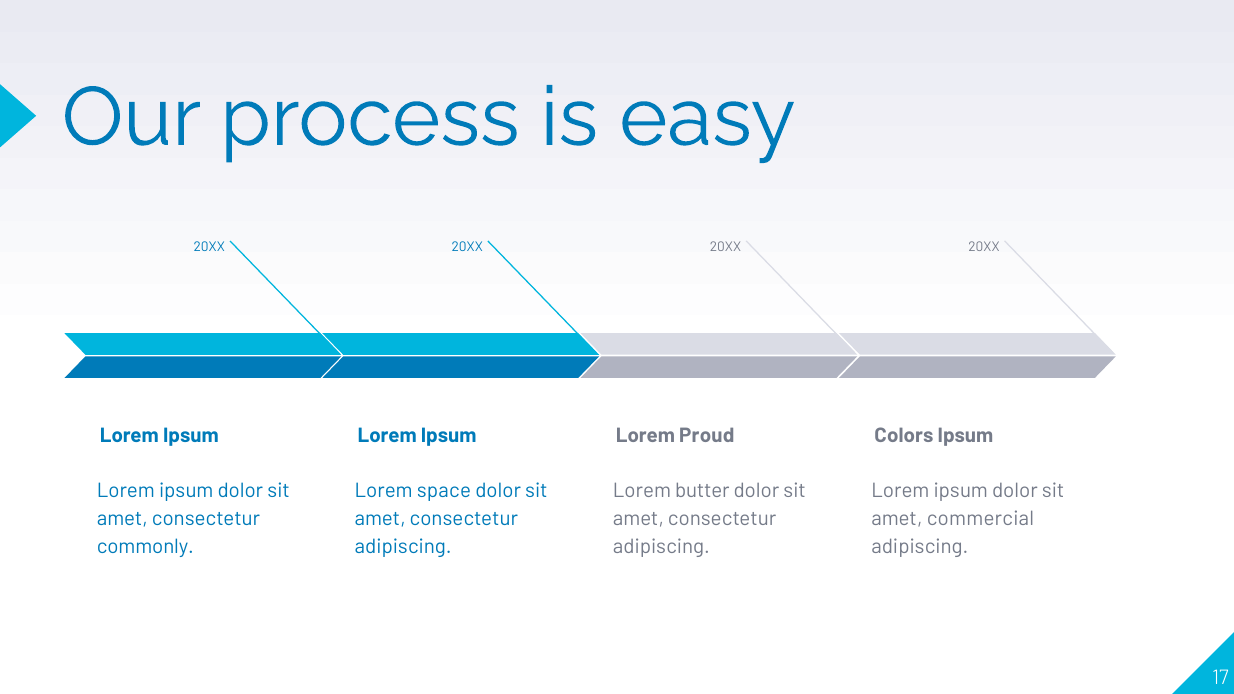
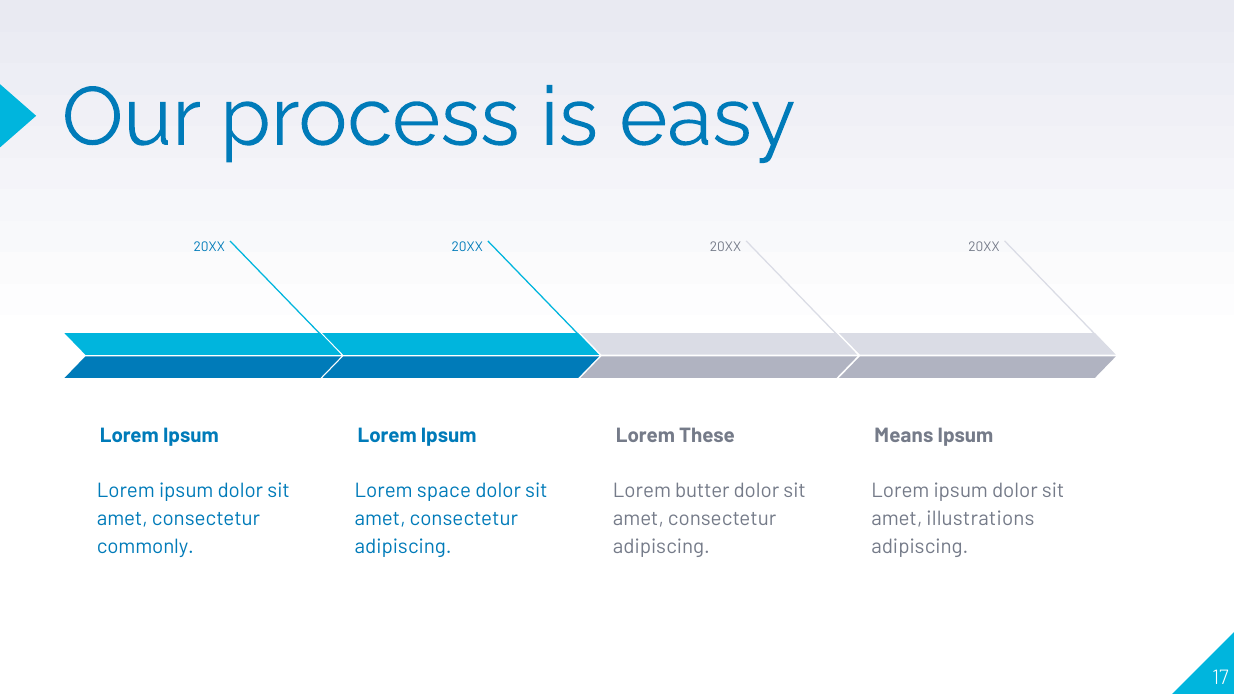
Proud: Proud -> These
Colors: Colors -> Means
commercial: commercial -> illustrations
